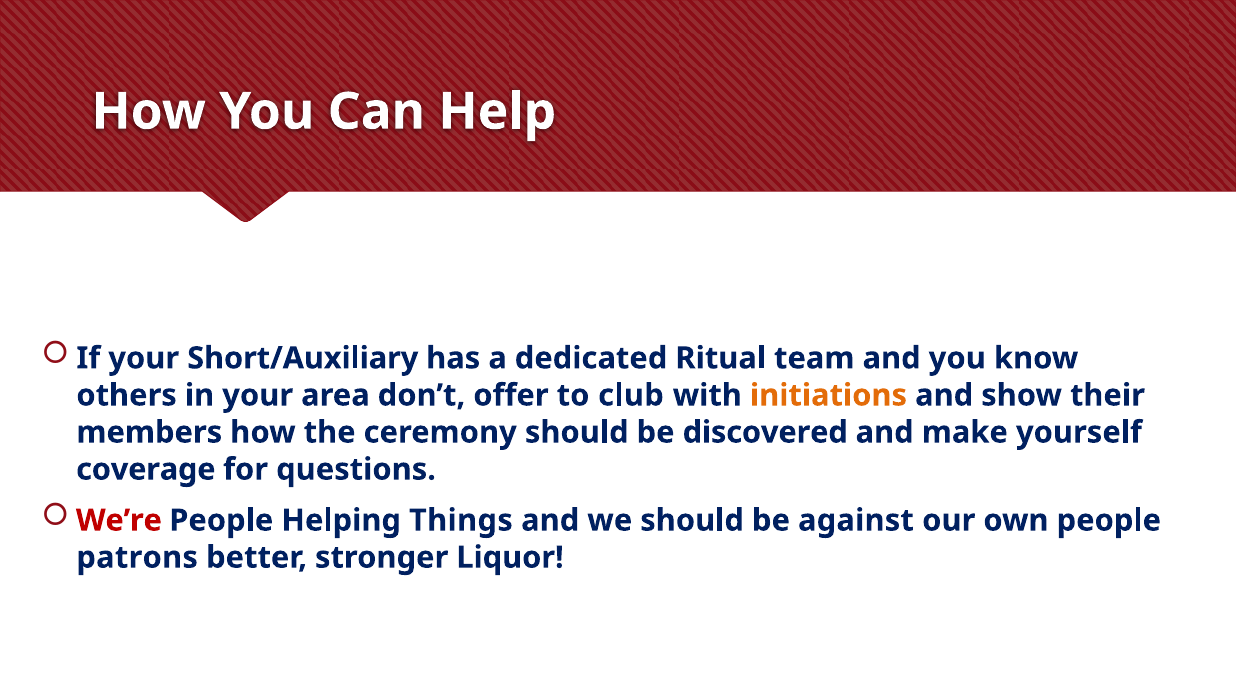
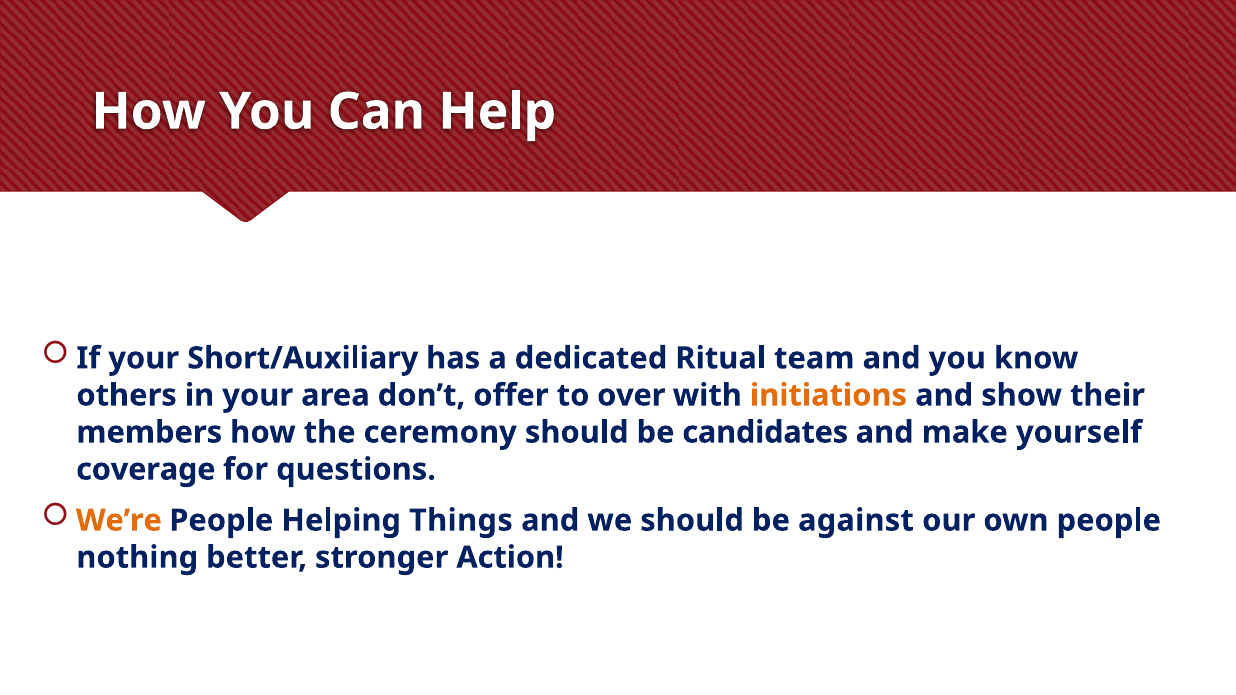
club: club -> over
discovered: discovered -> candidates
We’re colour: red -> orange
patrons: patrons -> nothing
Liquor: Liquor -> Action
